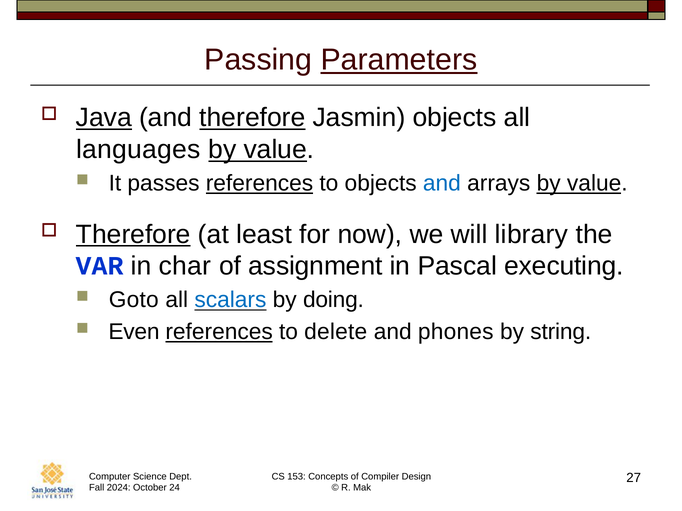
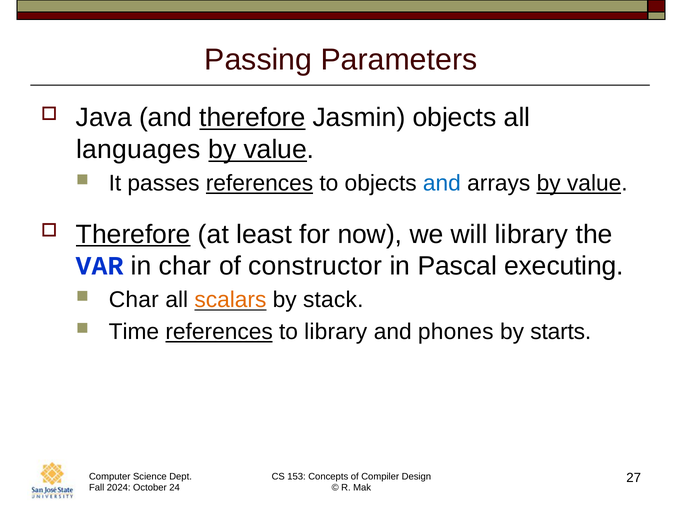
Parameters underline: present -> none
Java underline: present -> none
assignment: assignment -> constructor
Goto at (134, 300): Goto -> Char
scalars colour: blue -> orange
doing: doing -> stack
Even: Even -> Time
to delete: delete -> library
string: string -> starts
